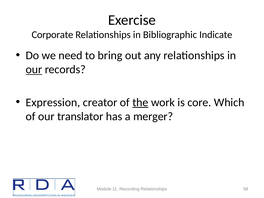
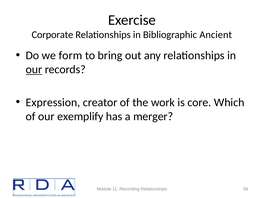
Indicate: Indicate -> Ancient
need: need -> form
the underline: present -> none
translator: translator -> exemplify
